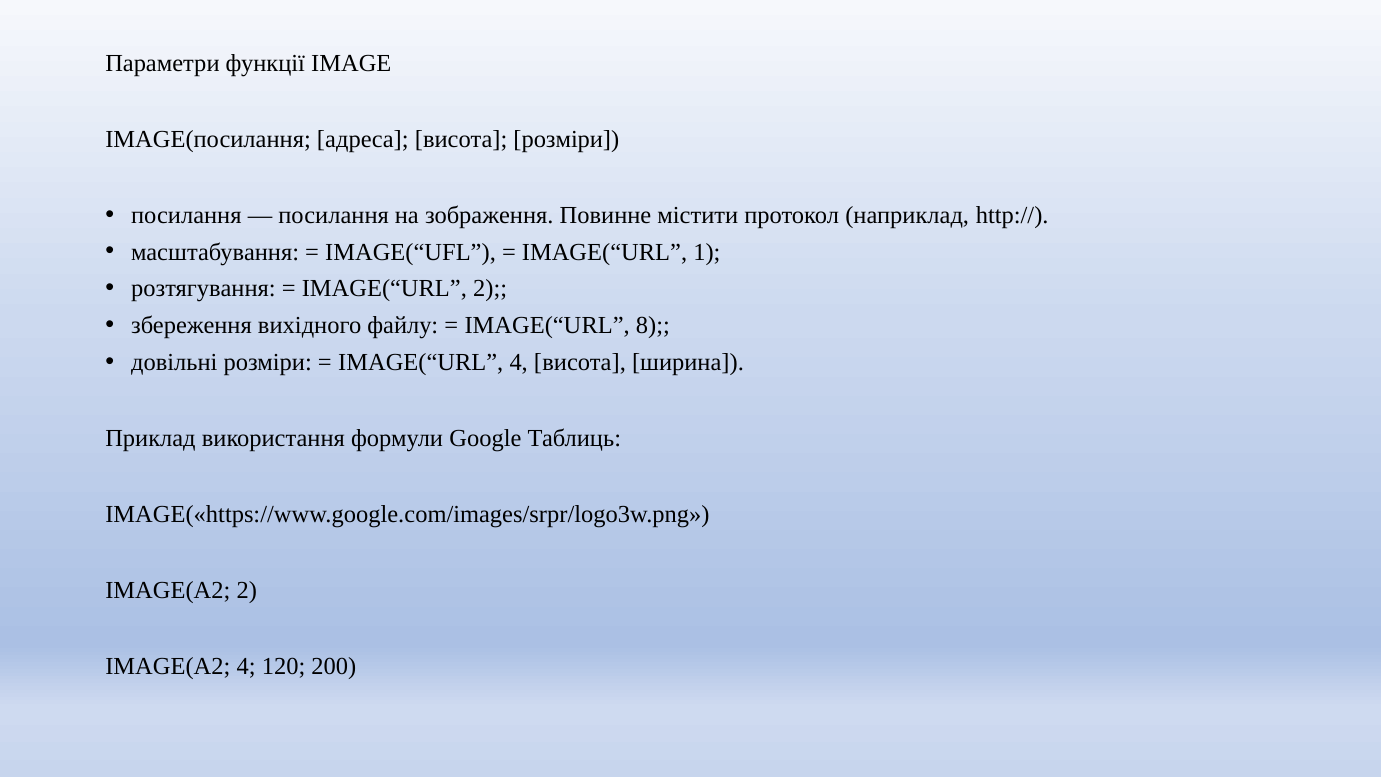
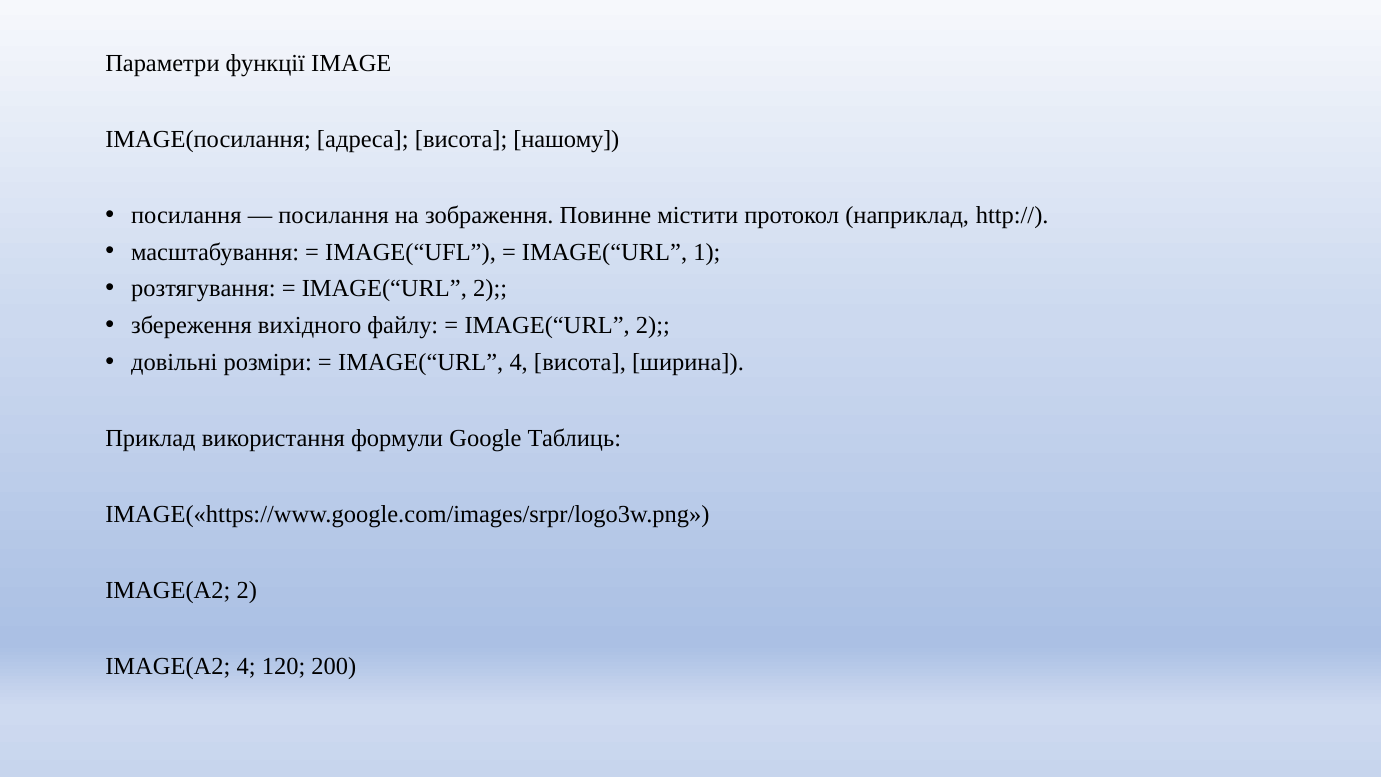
висота розміри: розміри -> нашому
8 at (653, 325): 8 -> 2
